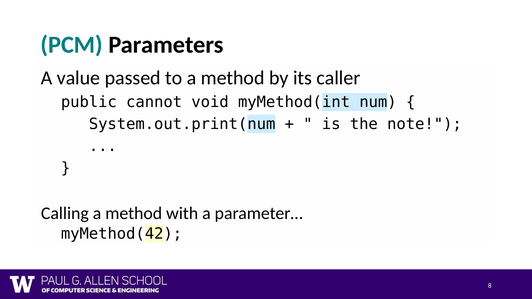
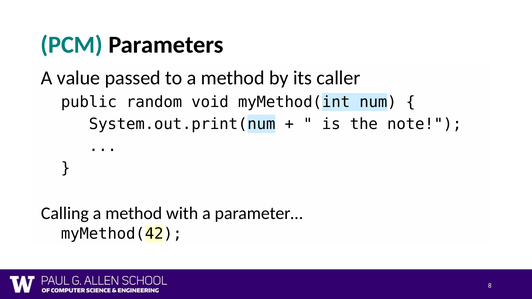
cannot: cannot -> random
